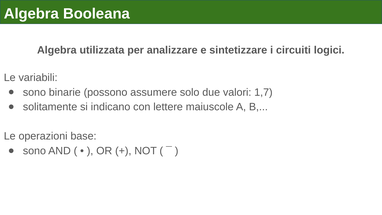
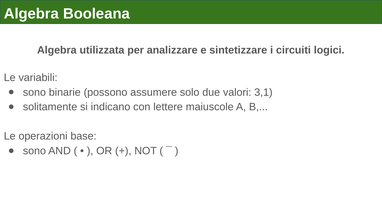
1,7: 1,7 -> 3,1
